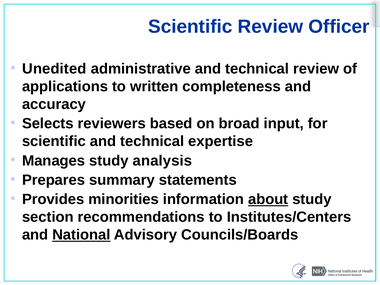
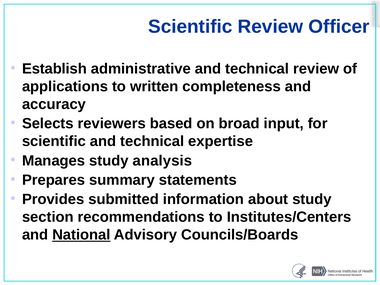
Unedited: Unedited -> Establish
minorities: minorities -> submitted
about underline: present -> none
